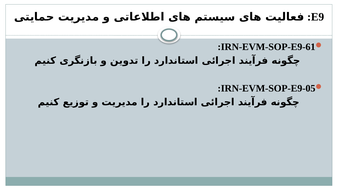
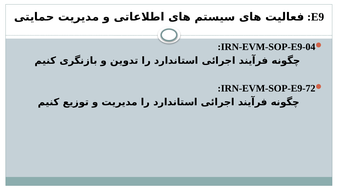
IRN-EVM-SOP-E9-61: IRN-EVM-SOP-E9-61 -> IRN-EVM-SOP-E9-04
IRN-EVM-SOP-E9-05: IRN-EVM-SOP-E9-05 -> IRN-EVM-SOP-E9-72
